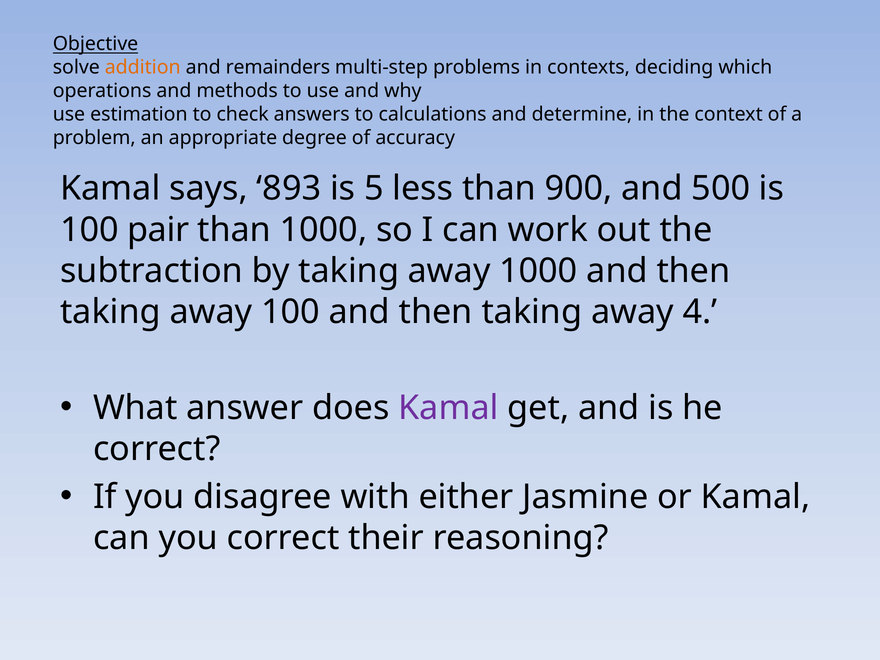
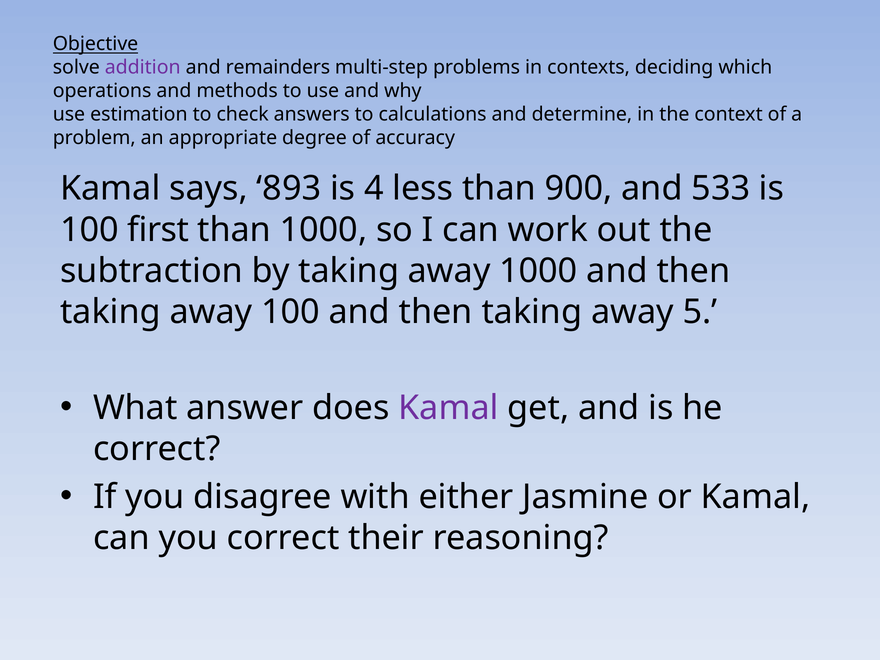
addition colour: orange -> purple
5: 5 -> 4
500: 500 -> 533
pair: pair -> first
4: 4 -> 5
